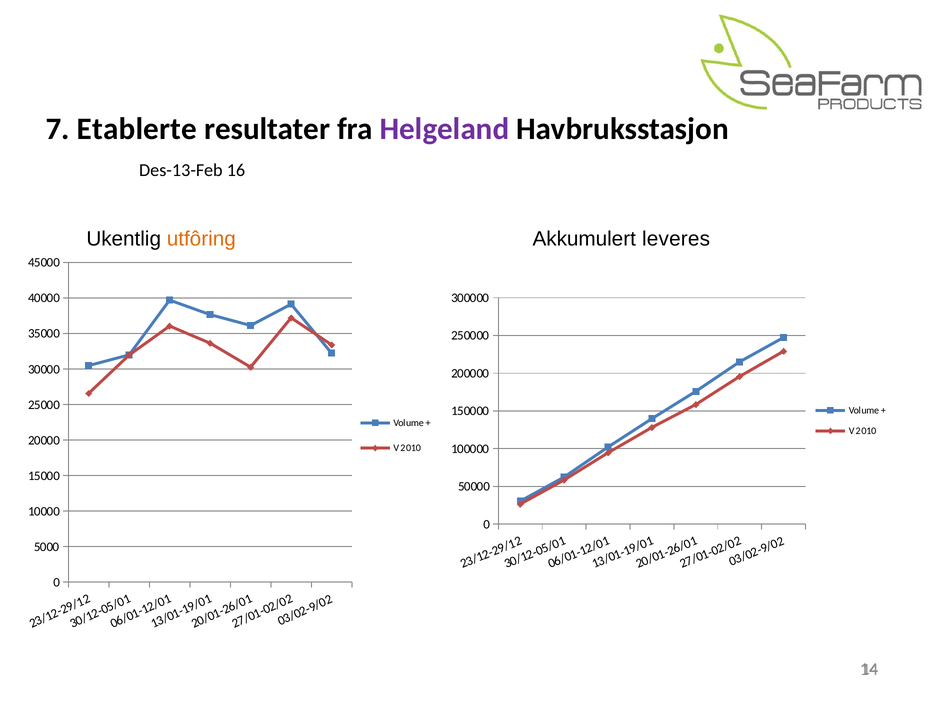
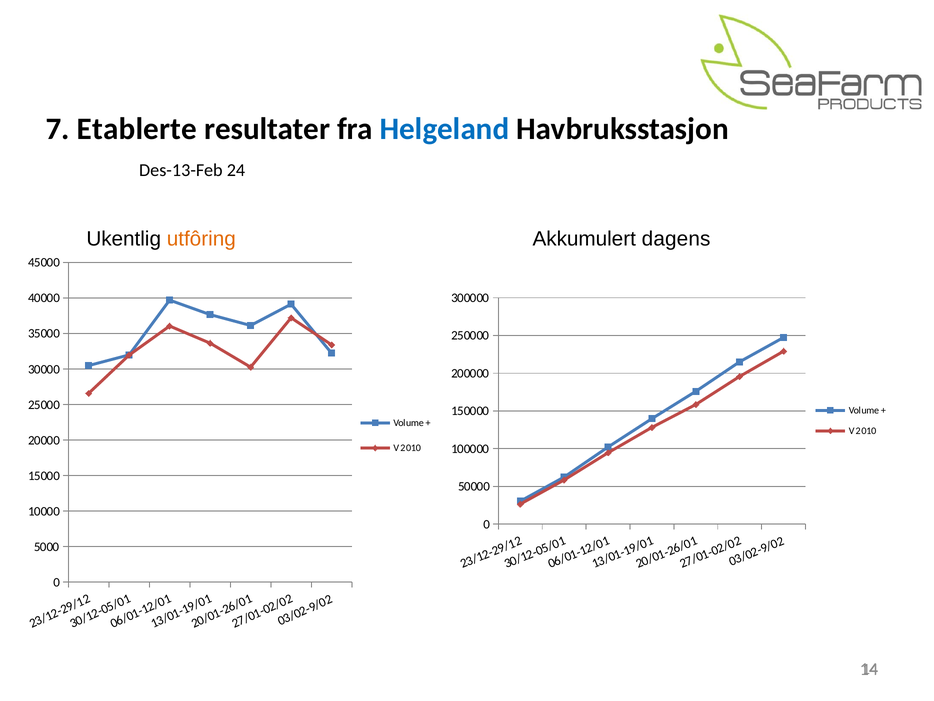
Helgeland colour: purple -> blue
16: 16 -> 24
leveres: leveres -> dagens
